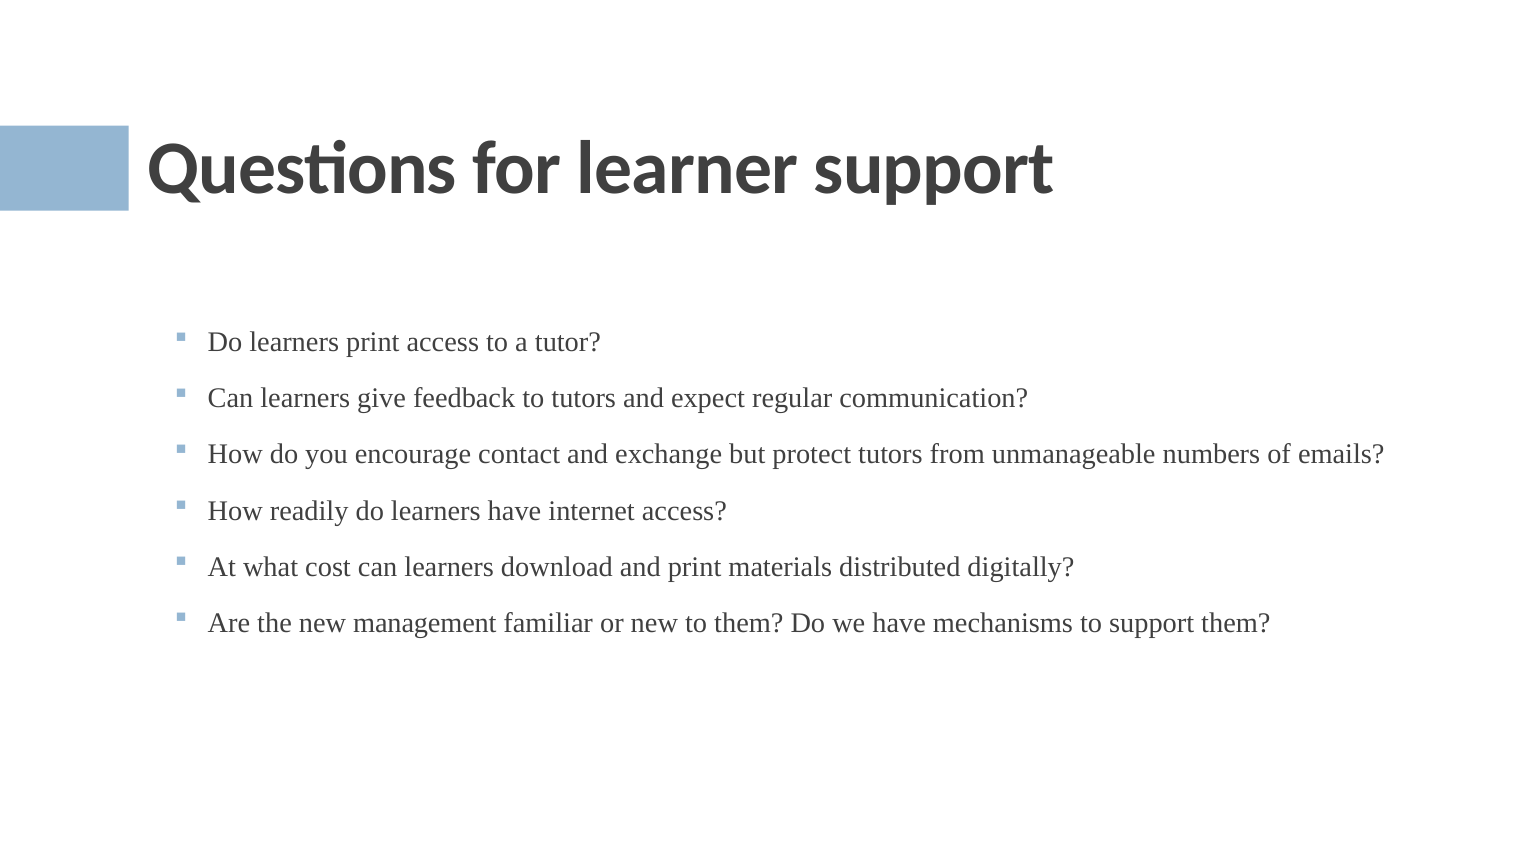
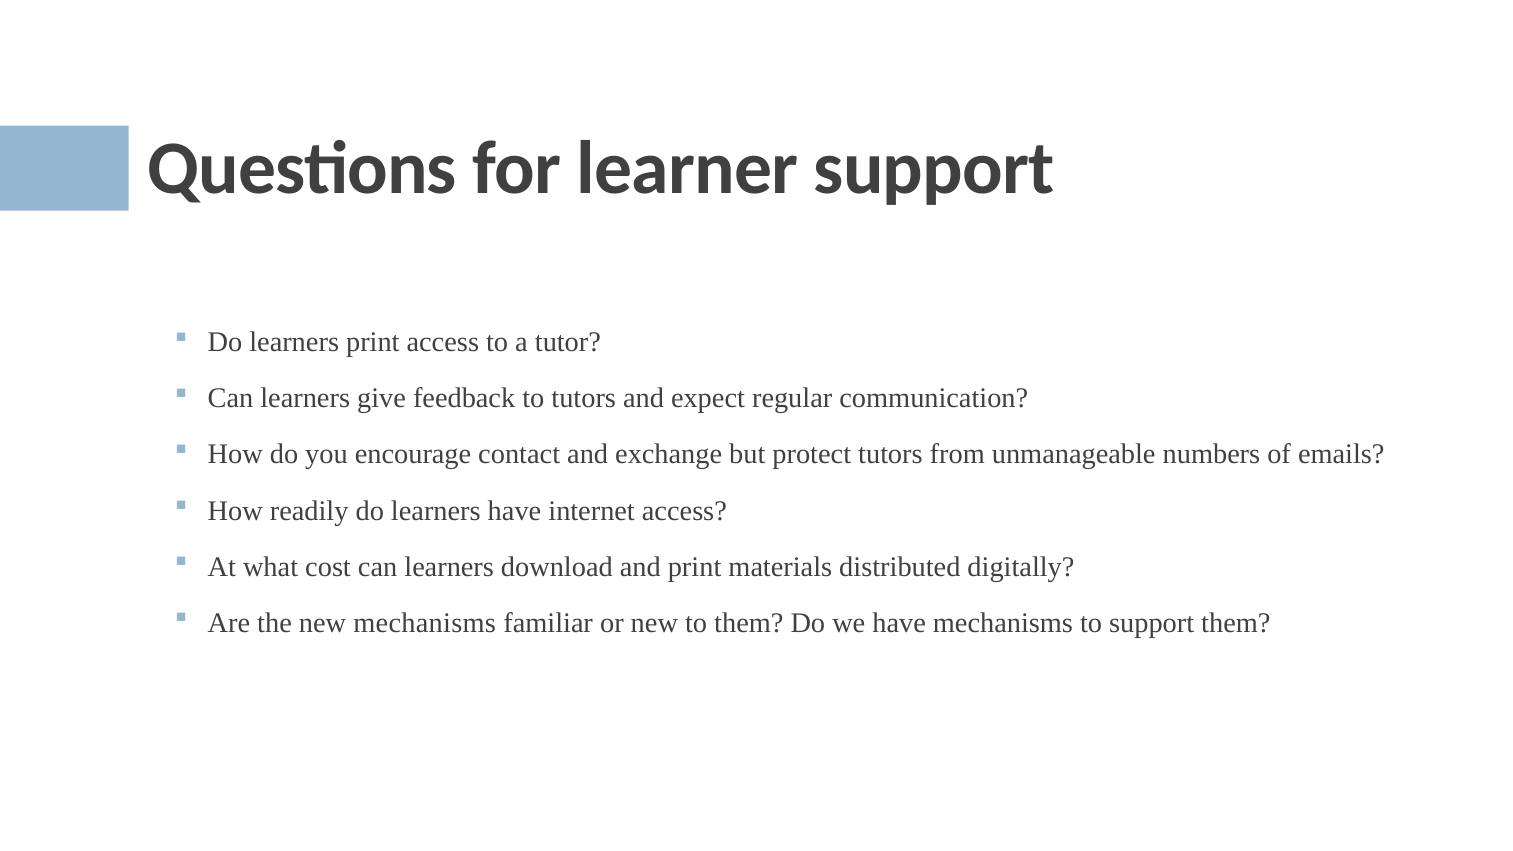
new management: management -> mechanisms
